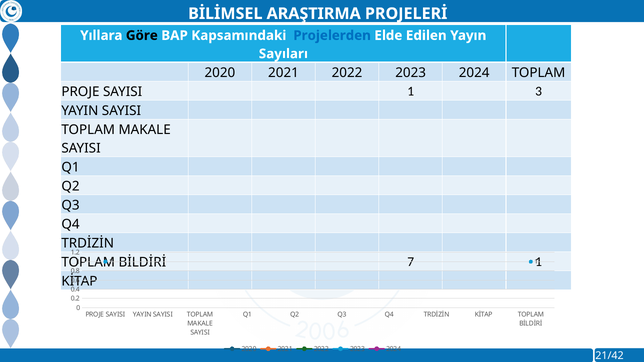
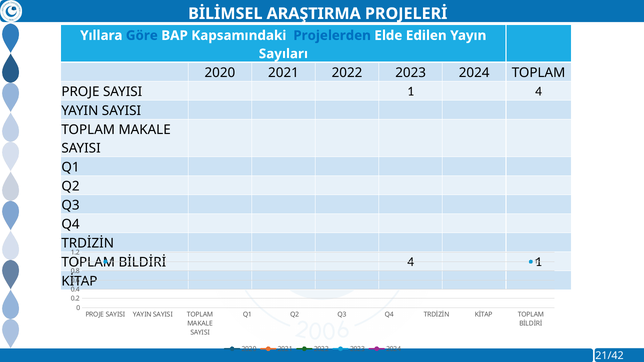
Göre colour: black -> blue
1 3: 3 -> 4
7 at (411, 262): 7 -> 4
